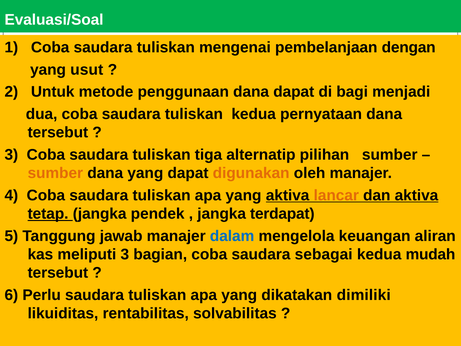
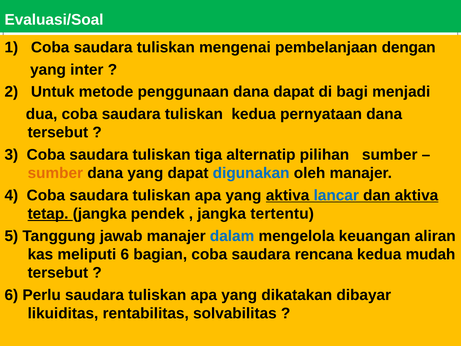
usut: usut -> inter
digunakan colour: orange -> blue
lancar colour: orange -> blue
terdapat: terdapat -> tertentu
meliputi 3: 3 -> 6
sebagai: sebagai -> rencana
dimiliki: dimiliki -> dibayar
